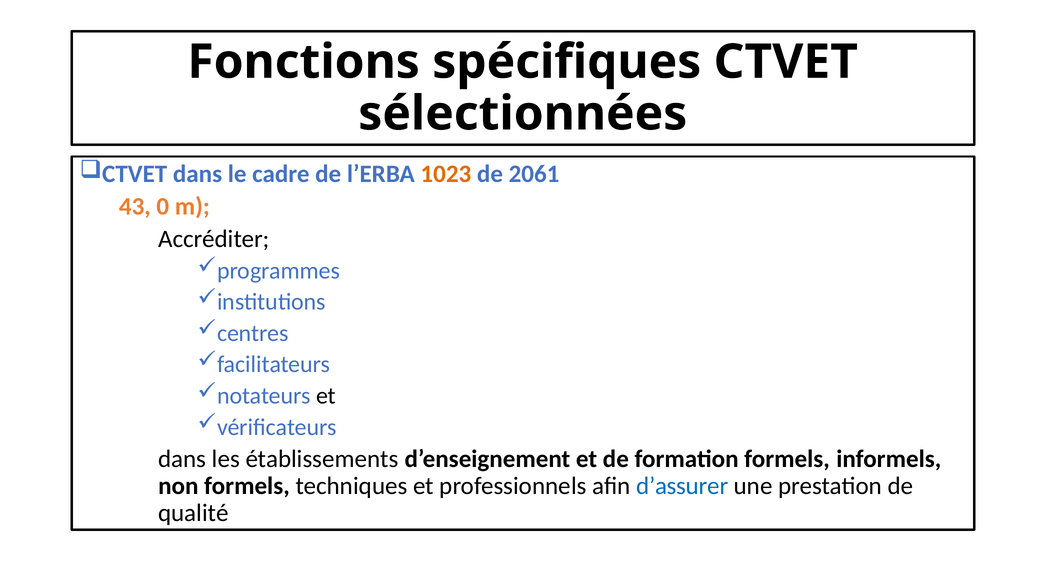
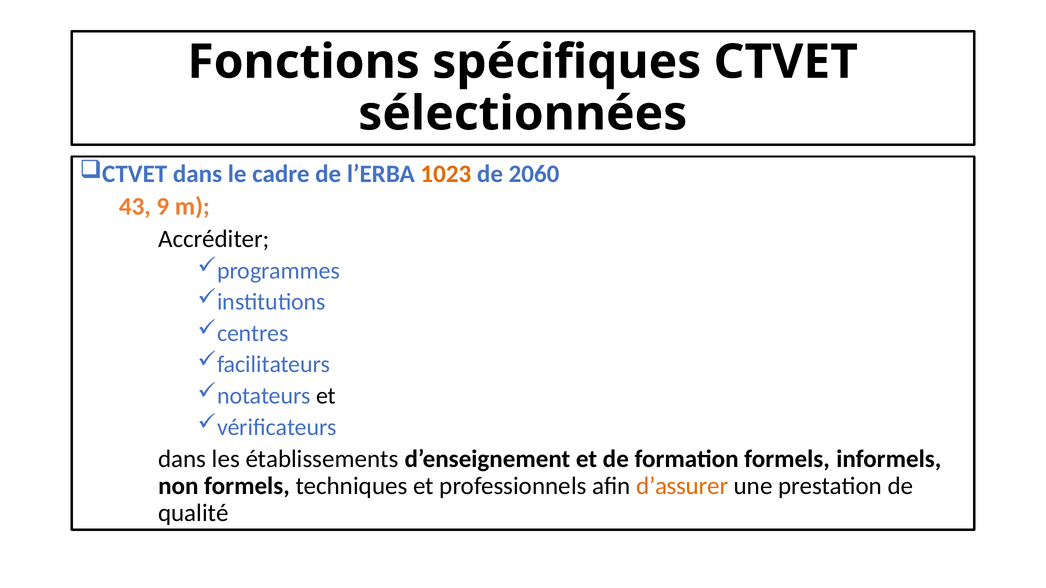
2061: 2061 -> 2060
0: 0 -> 9
d’assurer colour: blue -> orange
